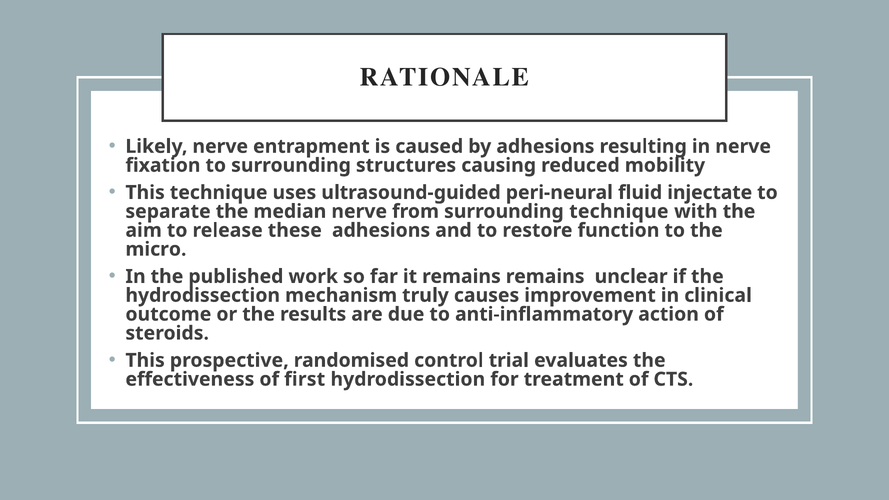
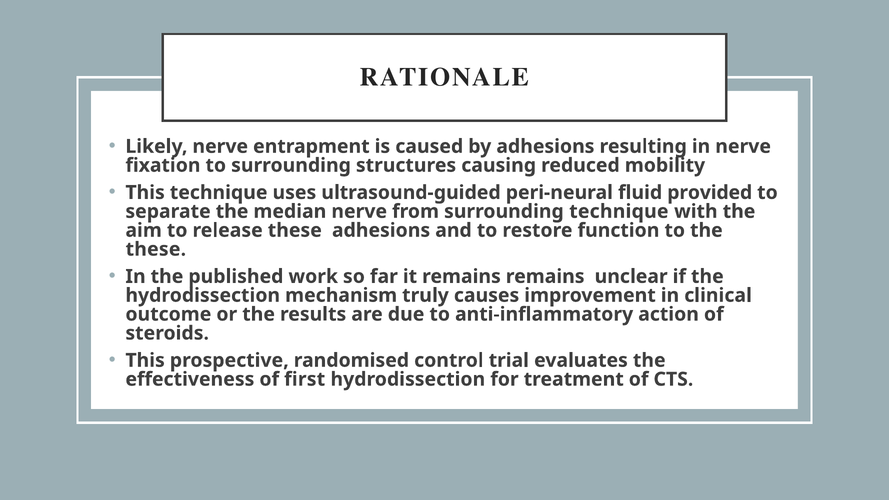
injectate: injectate -> provided
micro at (156, 249): micro -> these
